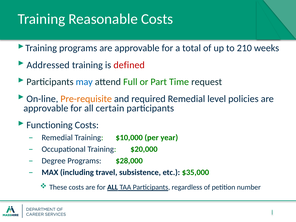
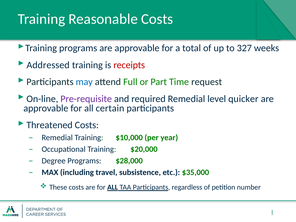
210: 210 -> 327
defined: defined -> receipts
Pre-requisite colour: orange -> purple
policies: policies -> quicker
Functioning: Functioning -> Threatened
